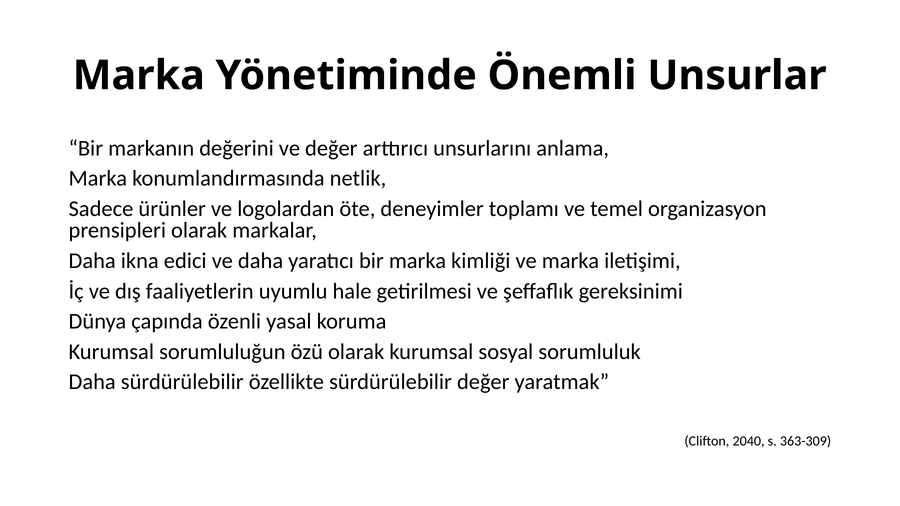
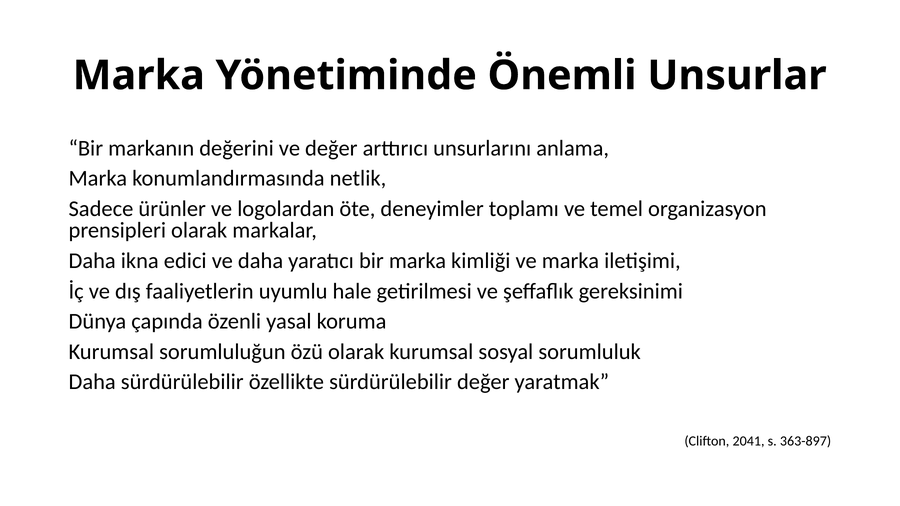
2040: 2040 -> 2041
363-309: 363-309 -> 363-897
